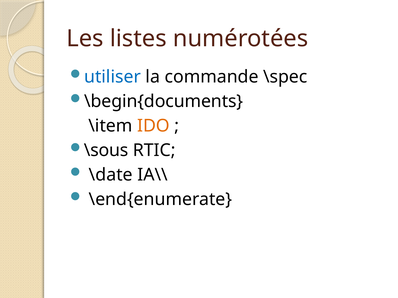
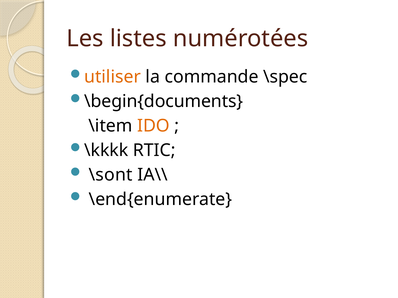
utiliser colour: blue -> orange
\sous: \sous -> \kkkk
\date: \date -> \sont
